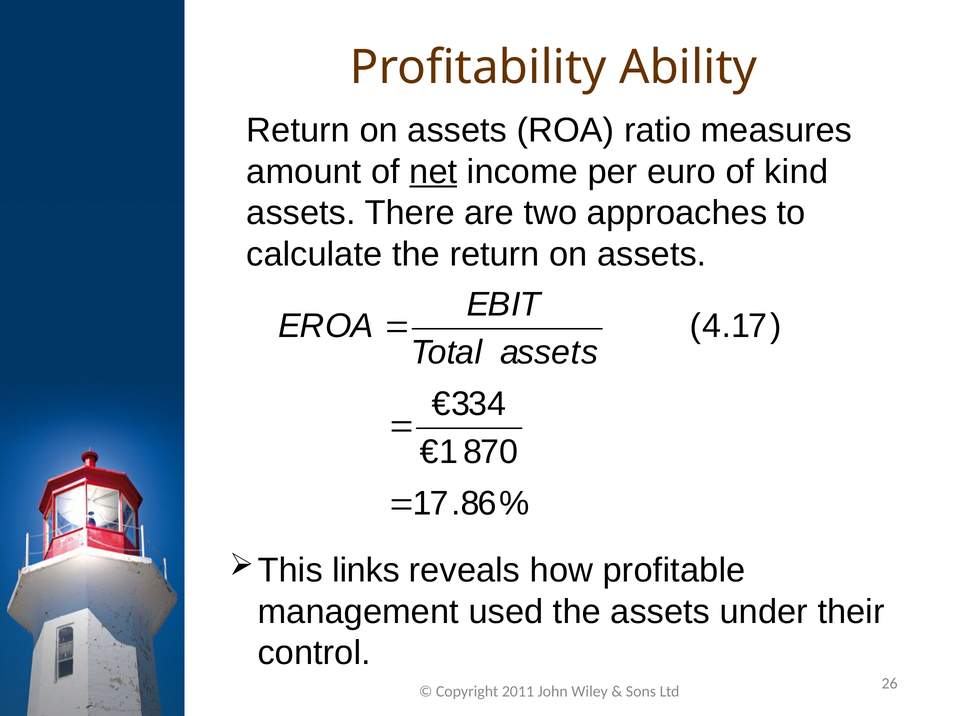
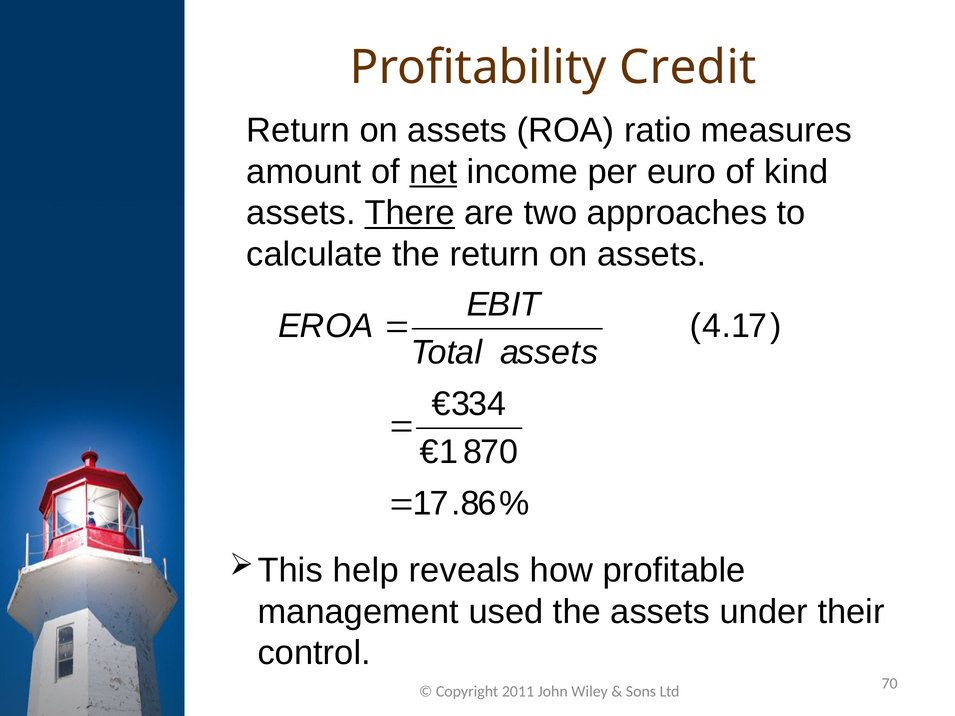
Ability: Ability -> Credit
There underline: none -> present
links: links -> help
26: 26 -> 70
